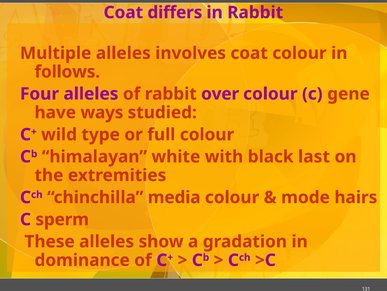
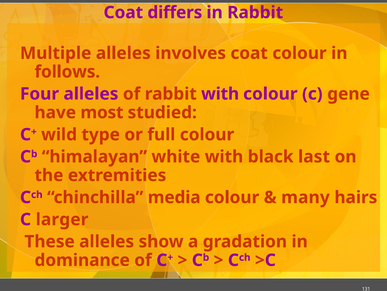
rabbit over: over -> with
ways: ways -> most
mode: mode -> many
sperm: sperm -> larger
